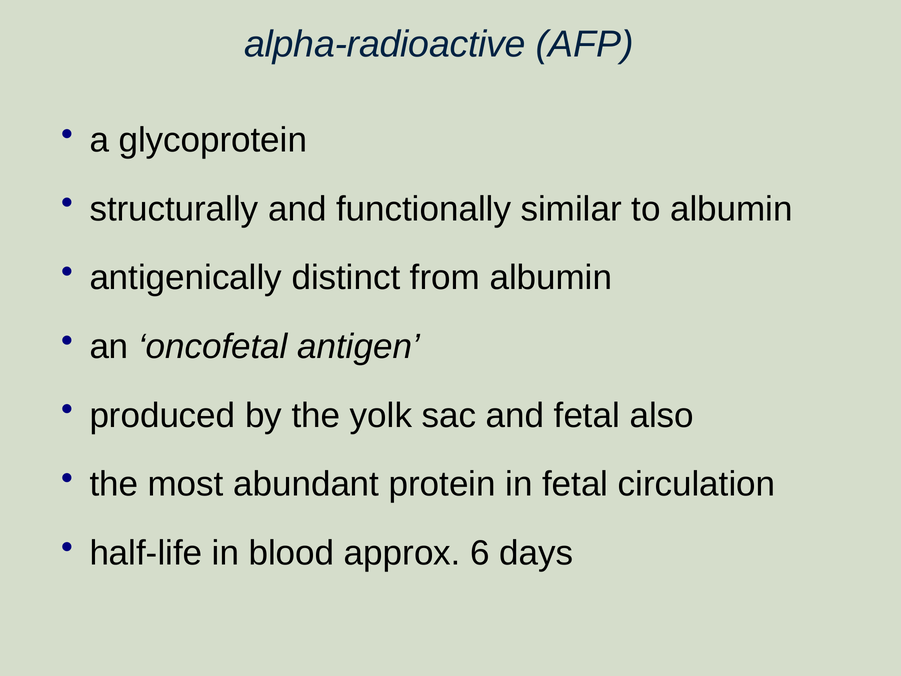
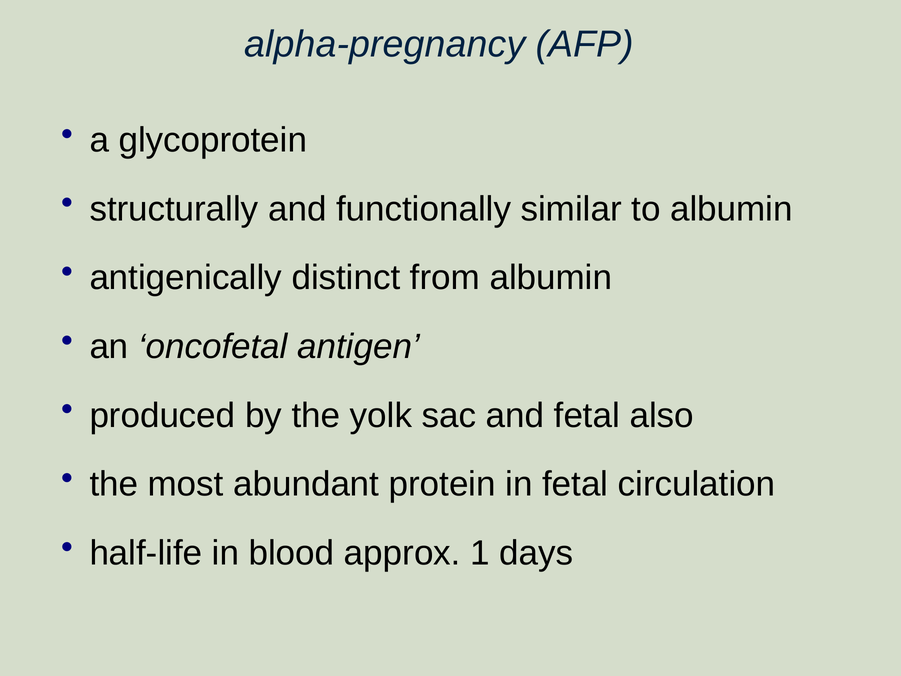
alpha-radioactive: alpha-radioactive -> alpha-pregnancy
6: 6 -> 1
